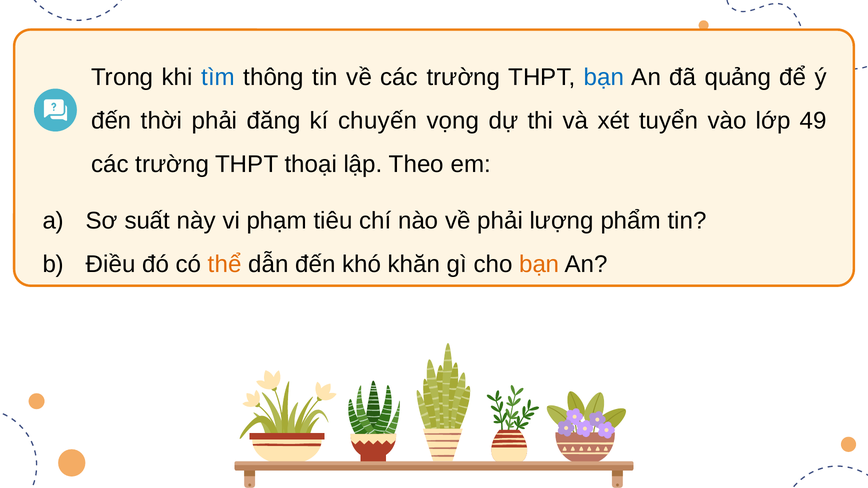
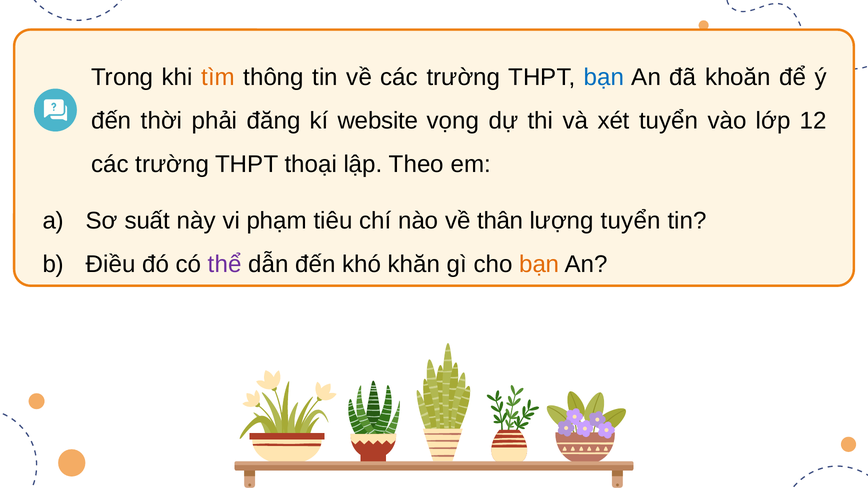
tìm colour: blue -> orange
quảng: quảng -> khoăn
chuyến: chuyến -> website
49: 49 -> 12
về phải: phải -> thân
lượng phẩm: phẩm -> tuyển
thể colour: orange -> purple
